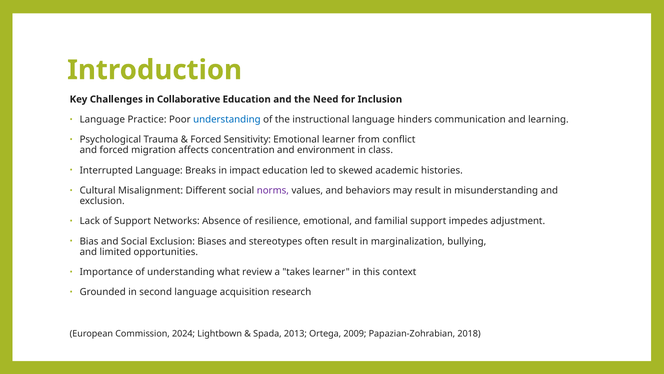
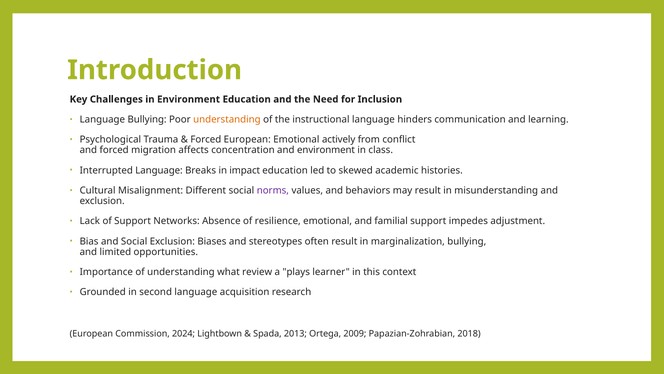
in Collaborative: Collaborative -> Environment
Language Practice: Practice -> Bullying
understanding at (227, 119) colour: blue -> orange
Forced Sensitivity: Sensitivity -> European
Emotional learner: learner -> actively
takes: takes -> plays
